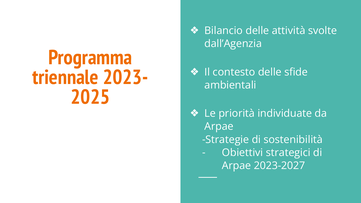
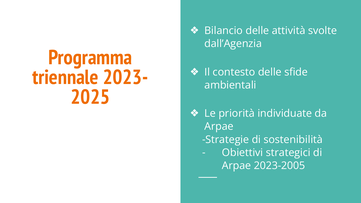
2023-2027: 2023-2027 -> 2023-2005
